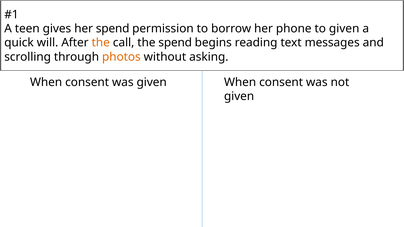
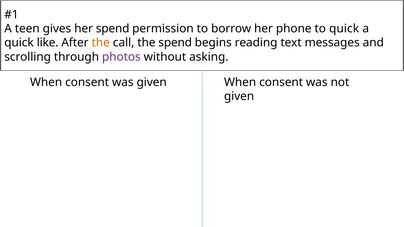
to given: given -> quick
will: will -> like
photos colour: orange -> purple
